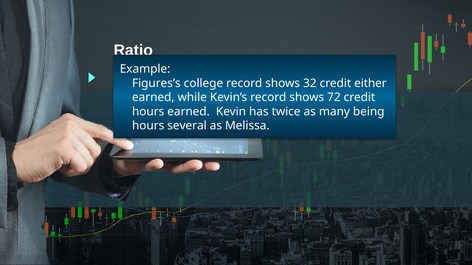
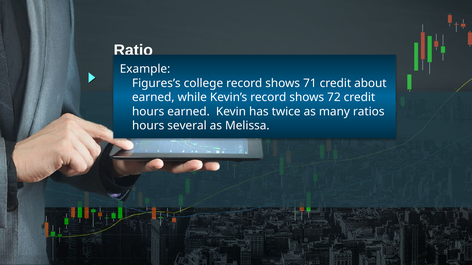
32: 32 -> 71
either: either -> about
being: being -> ratios
